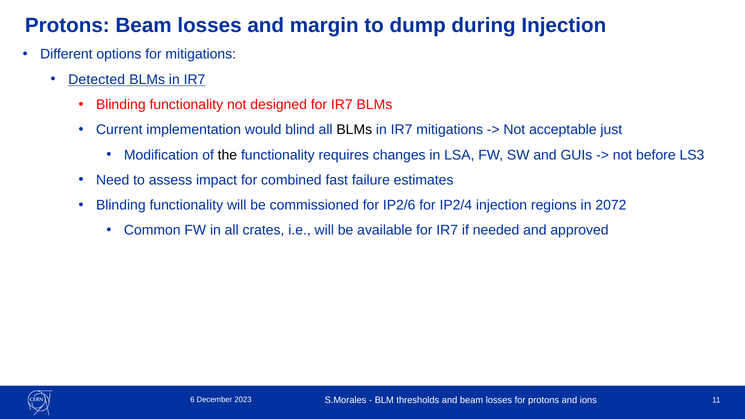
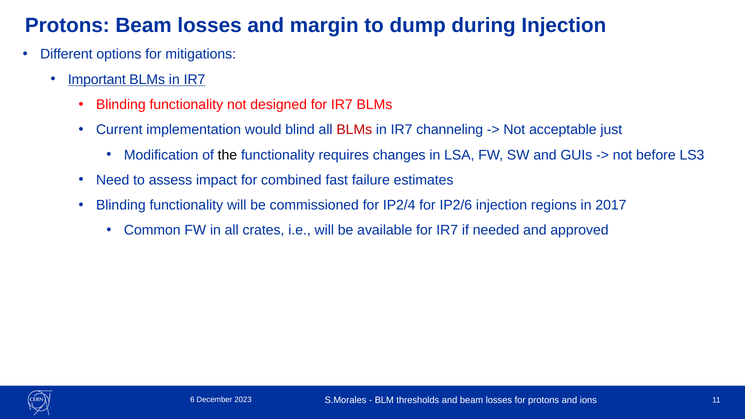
Detected: Detected -> Important
BLMs at (354, 130) colour: black -> red
IR7 mitigations: mitigations -> channeling
IP2/6: IP2/6 -> IP2/4
IP2/4: IP2/4 -> IP2/6
2072: 2072 -> 2017
